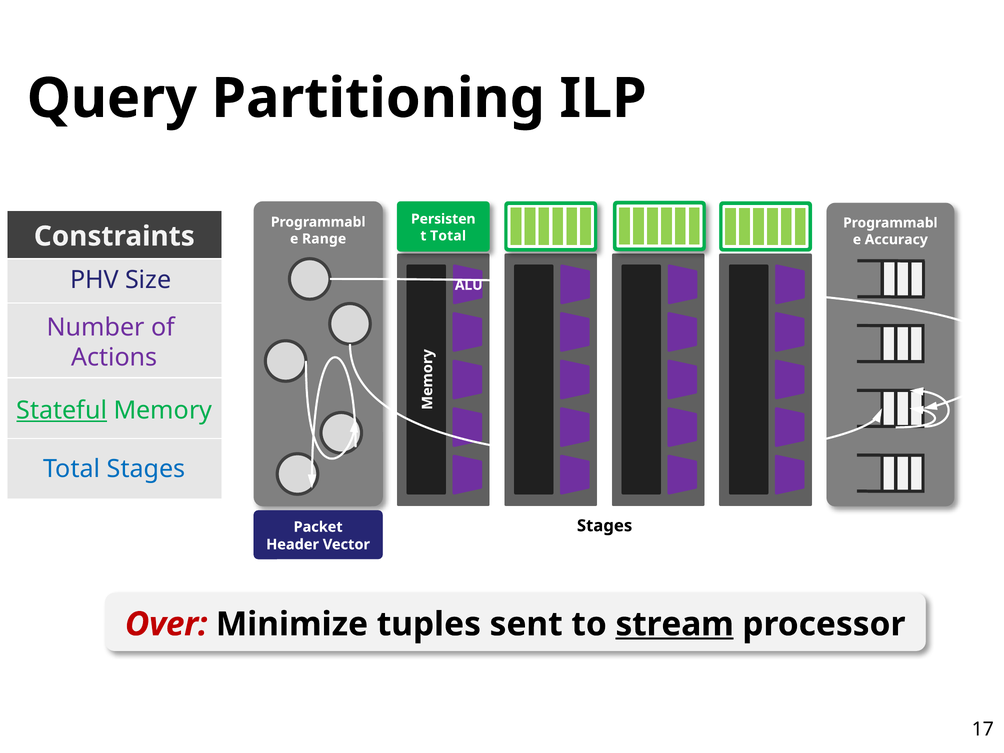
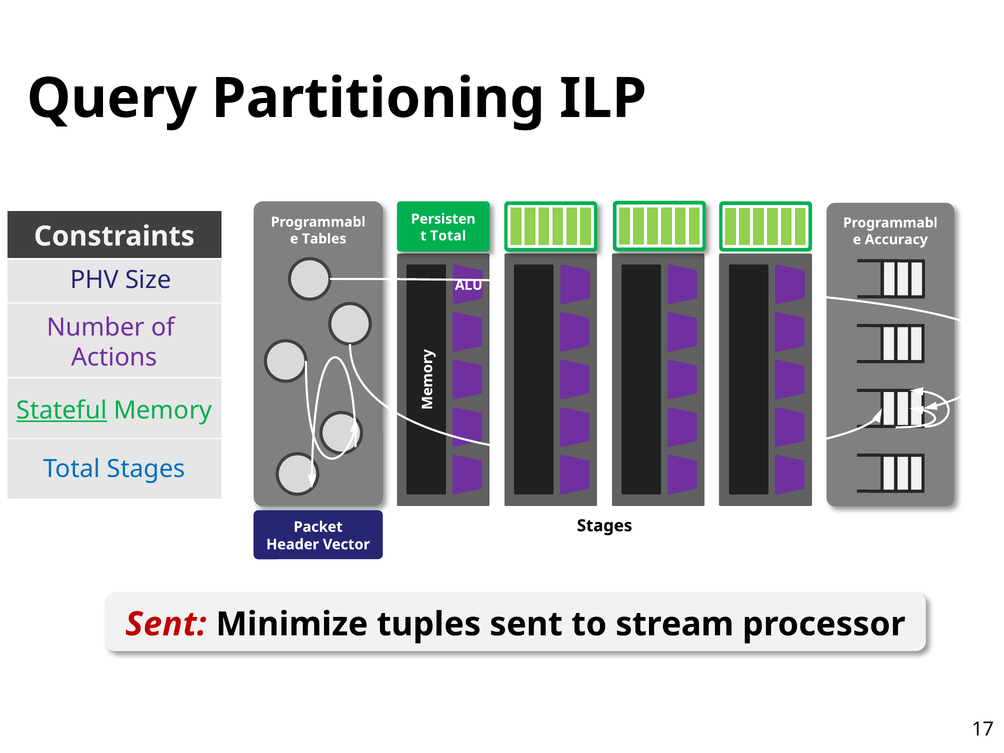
Range: Range -> Tables
Over at (166, 624): Over -> Sent
stream underline: present -> none
